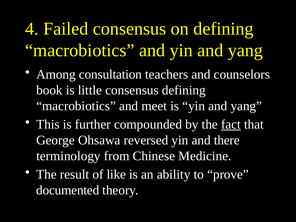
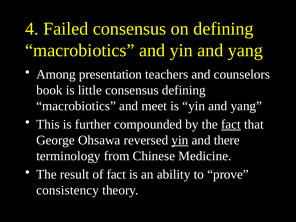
consultation: consultation -> presentation
yin at (180, 140) underline: none -> present
of like: like -> fact
documented: documented -> consistency
